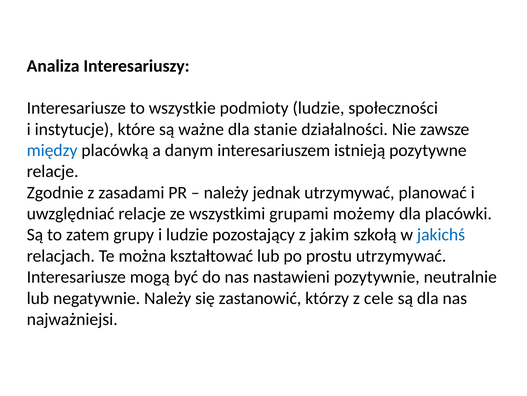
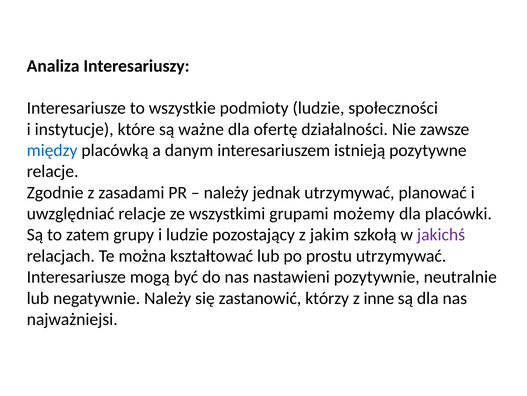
stanie: stanie -> ofertę
jakichś colour: blue -> purple
cele: cele -> inne
